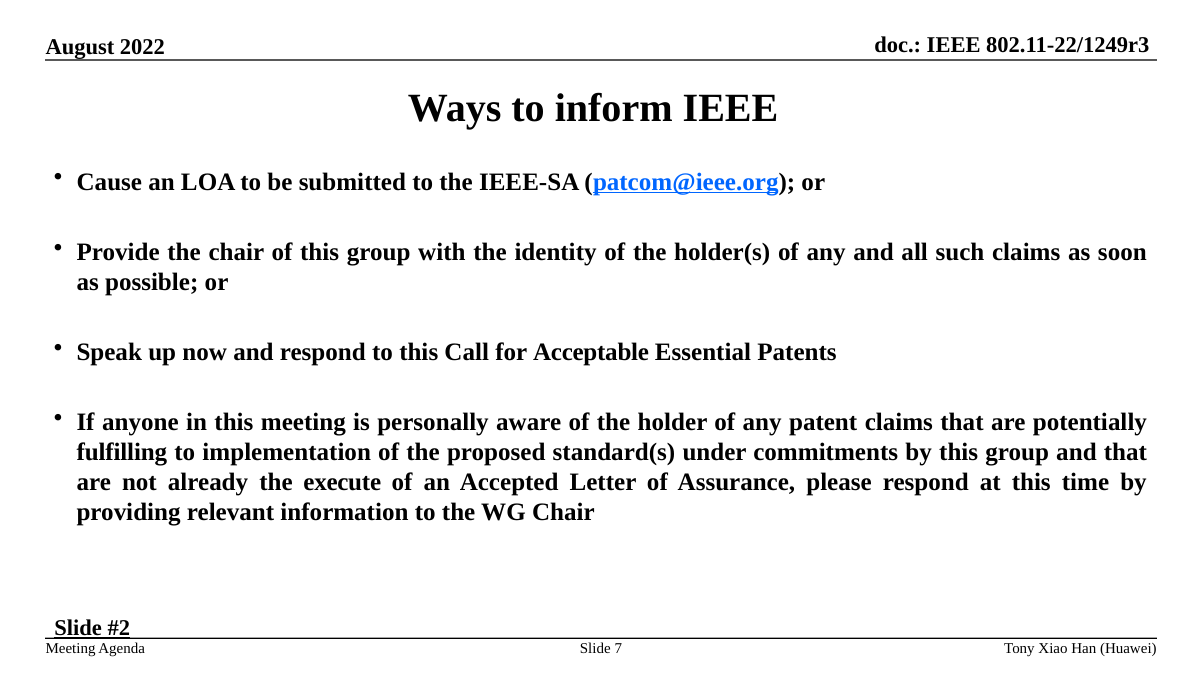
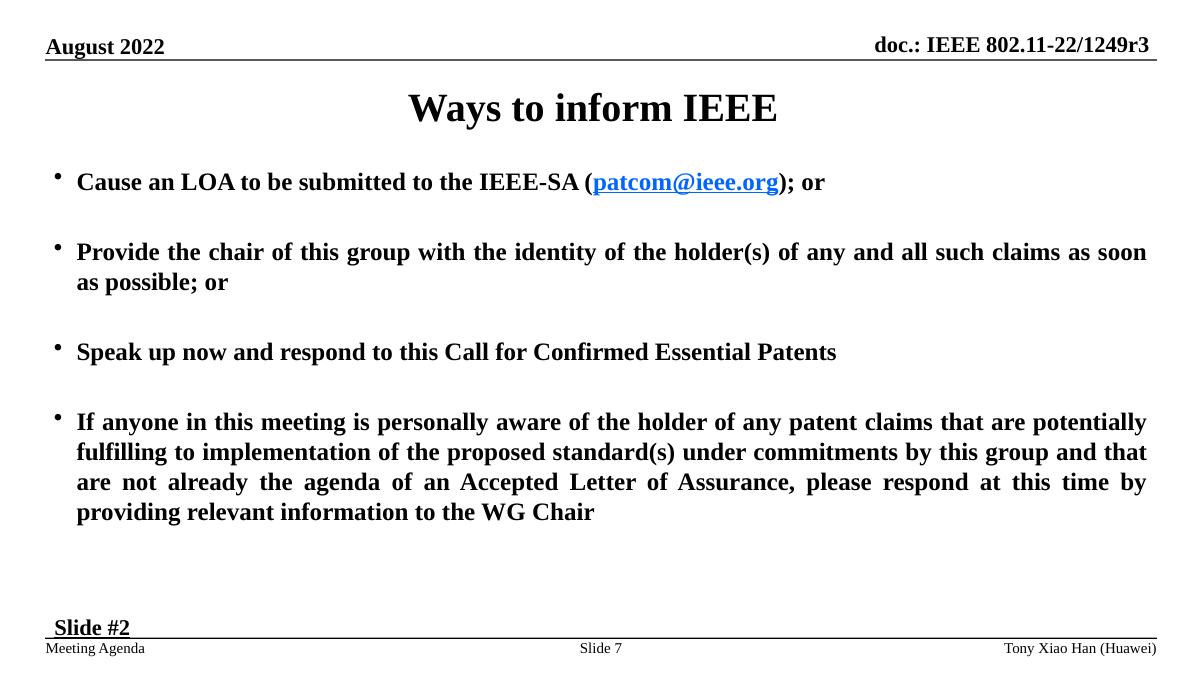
Acceptable: Acceptable -> Confirmed
the execute: execute -> agenda
